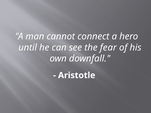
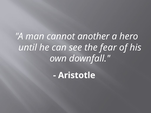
connect: connect -> another
